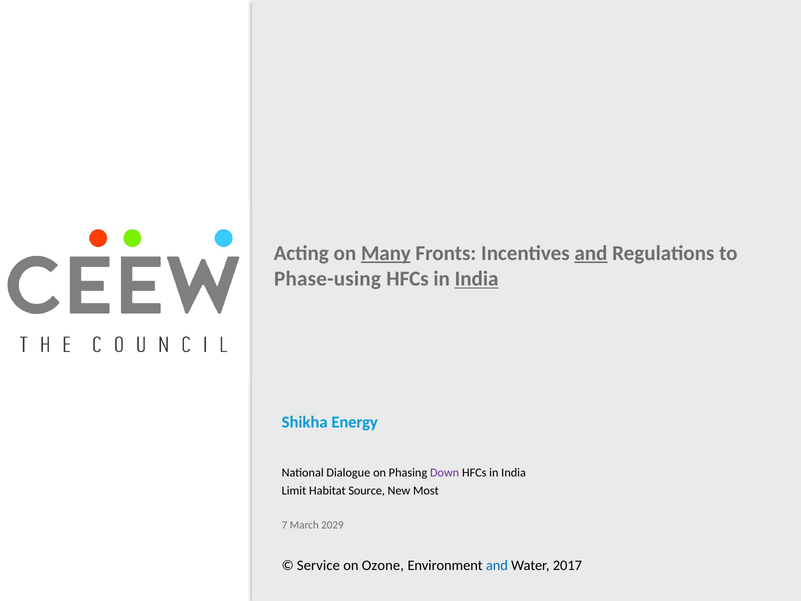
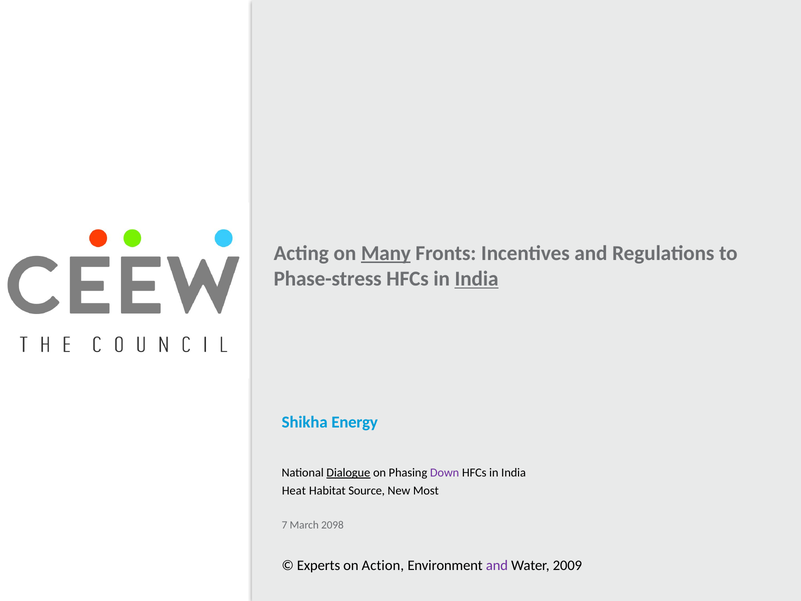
and at (591, 253) underline: present -> none
Phase-using: Phase-using -> Phase-stress
Dialogue underline: none -> present
Limit: Limit -> Heat
2029: 2029 -> 2098
Service: Service -> Experts
Ozone: Ozone -> Action
and at (497, 565) colour: blue -> purple
2017: 2017 -> 2009
